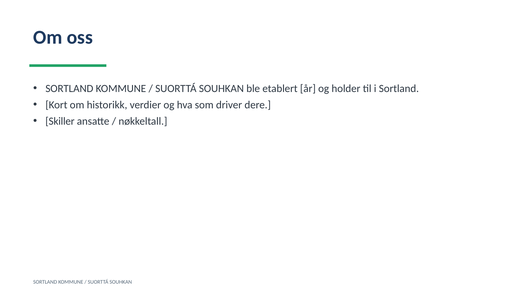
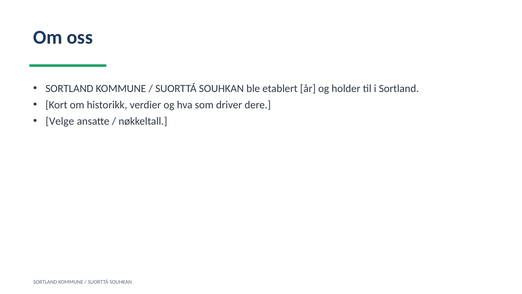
Skiller: Skiller -> Velge
